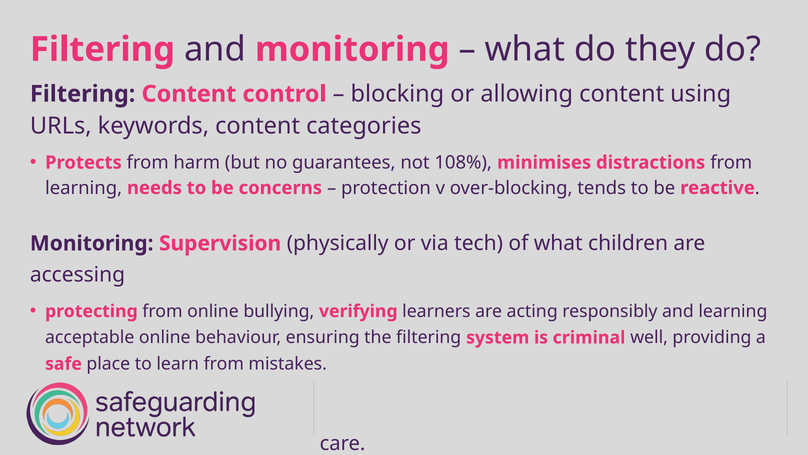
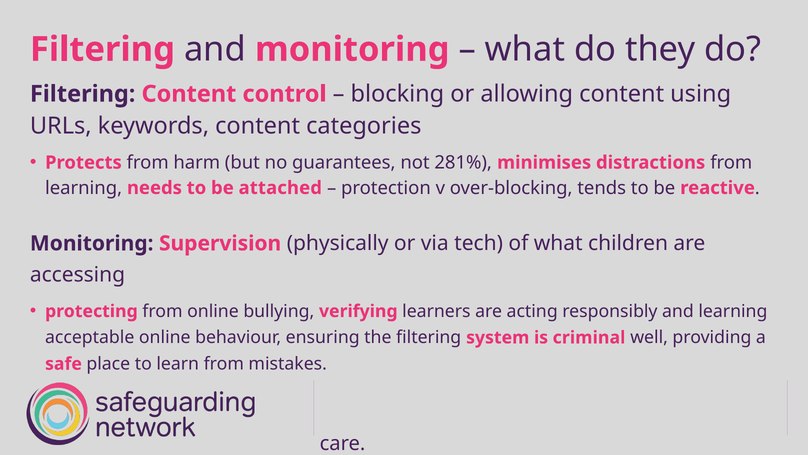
108%: 108% -> 281%
concerns: concerns -> attached
